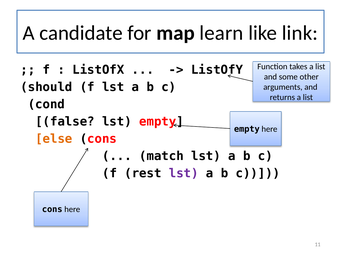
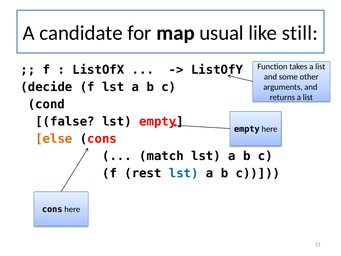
learn: learn -> usual
link: link -> still
should: should -> decide
lst at (184, 173) colour: purple -> blue
